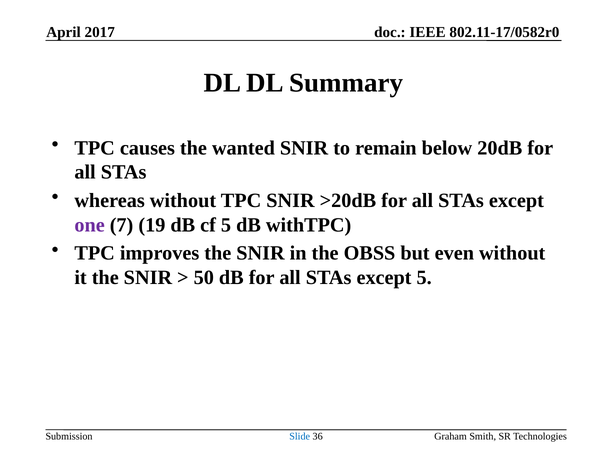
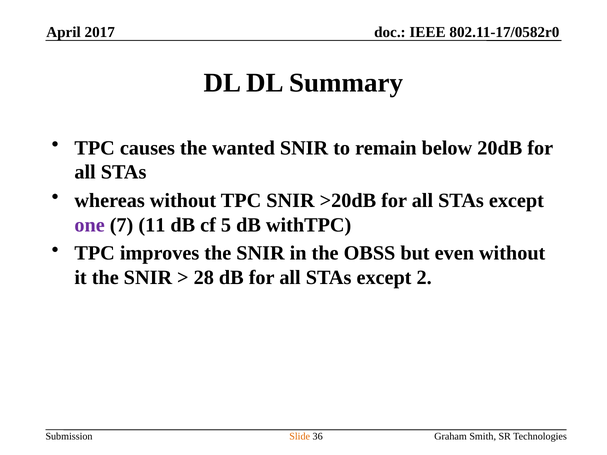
19: 19 -> 11
50: 50 -> 28
except 5: 5 -> 2
Slide colour: blue -> orange
